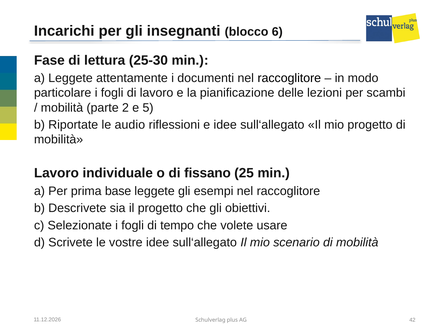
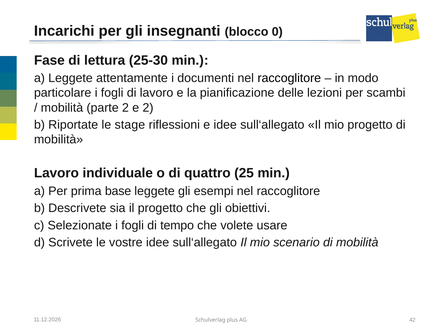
6: 6 -> 0
e 5: 5 -> 2
audio: audio -> stage
fissano: fissano -> quattro
